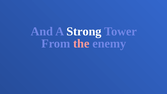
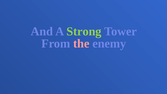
Strong colour: white -> light green
